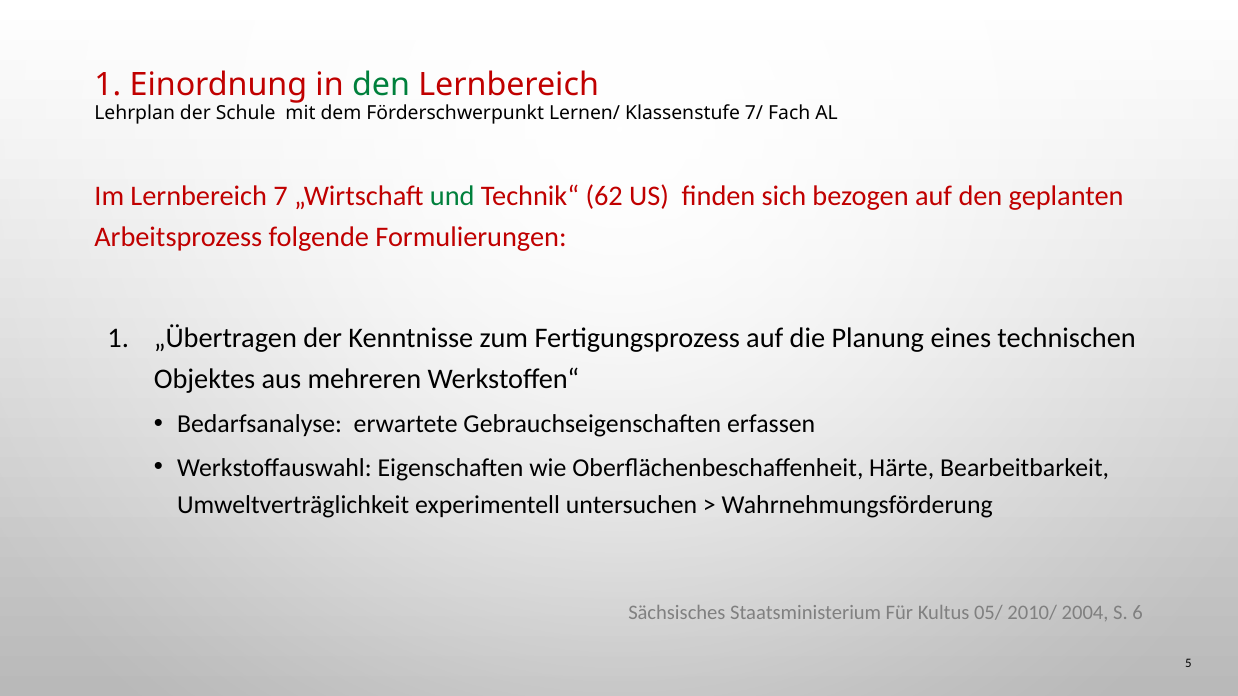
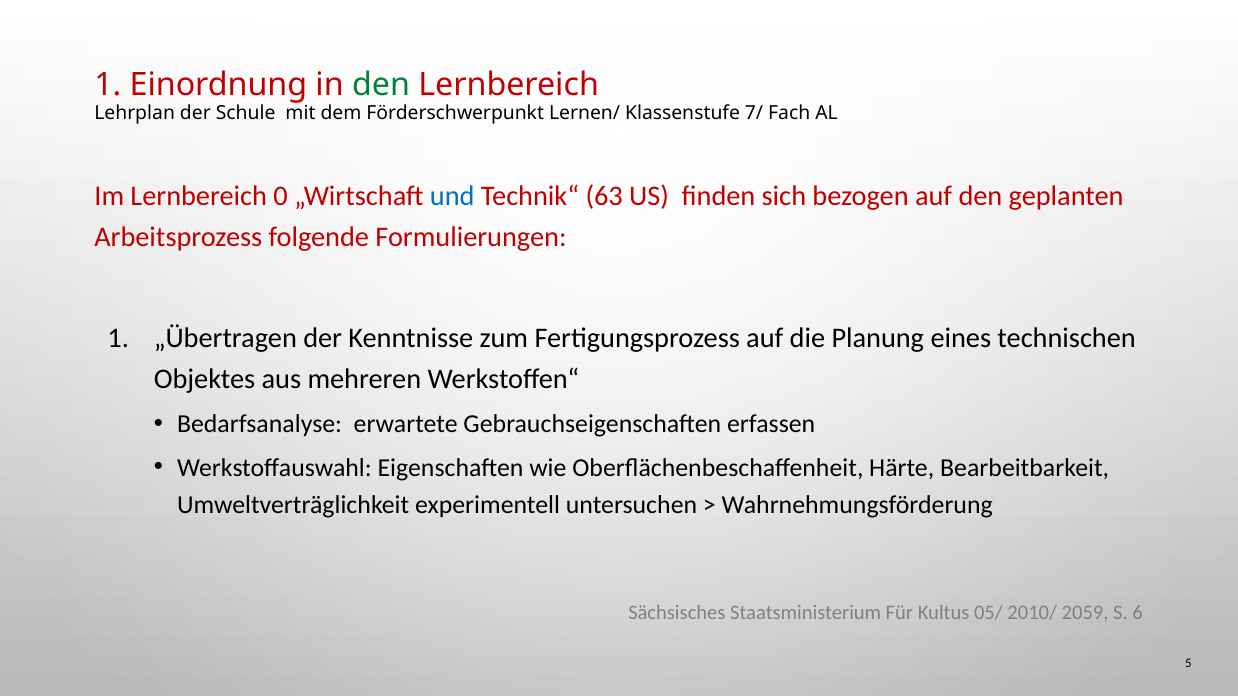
7: 7 -> 0
und colour: green -> blue
62: 62 -> 63
2004: 2004 -> 2059
